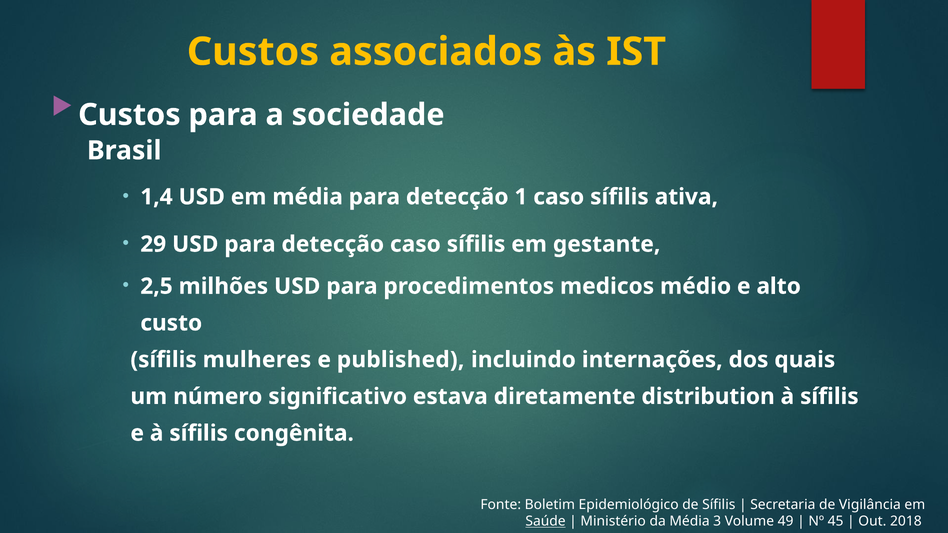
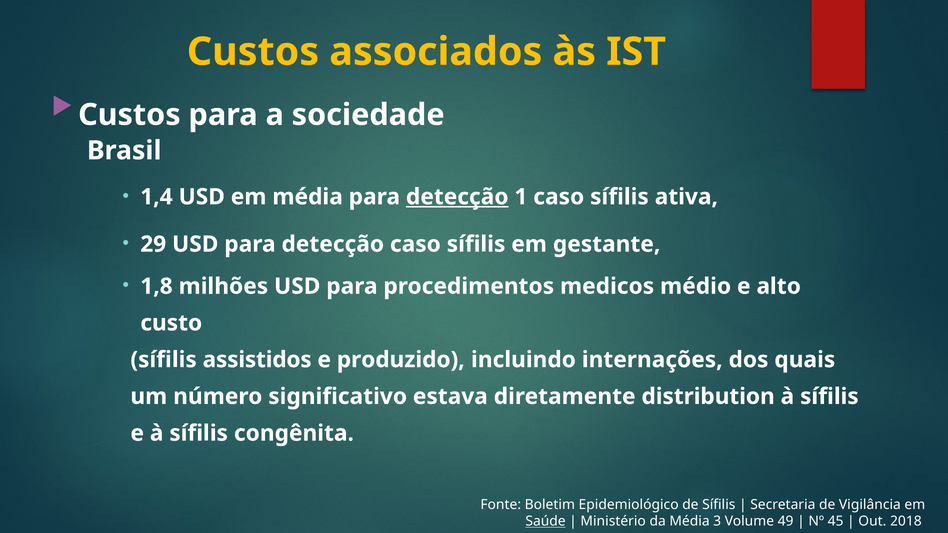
detecção at (457, 197) underline: none -> present
2,5: 2,5 -> 1,8
mulheres: mulheres -> assistidos
published: published -> produzido
